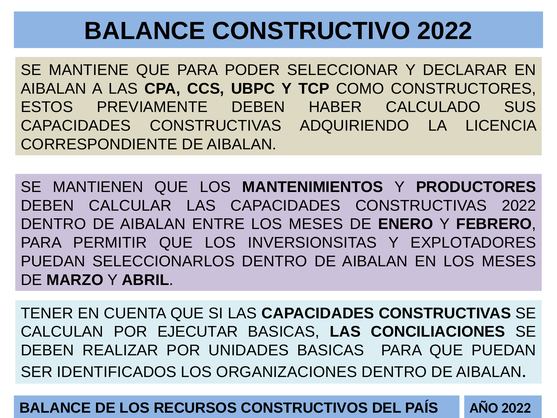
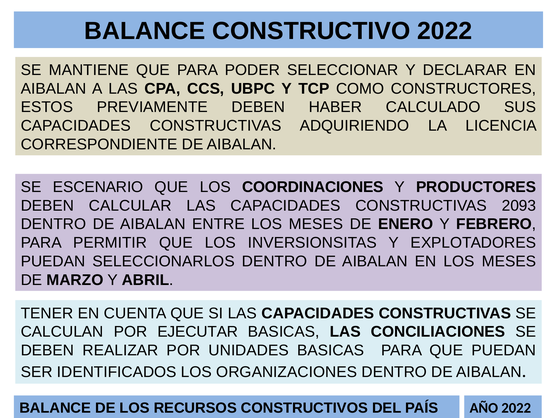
MANTIENEN: MANTIENEN -> ESCENARIO
MANTENIMIENTOS: MANTENIMIENTOS -> COORDINACIONES
CONSTRUCTIVAS 2022: 2022 -> 2093
